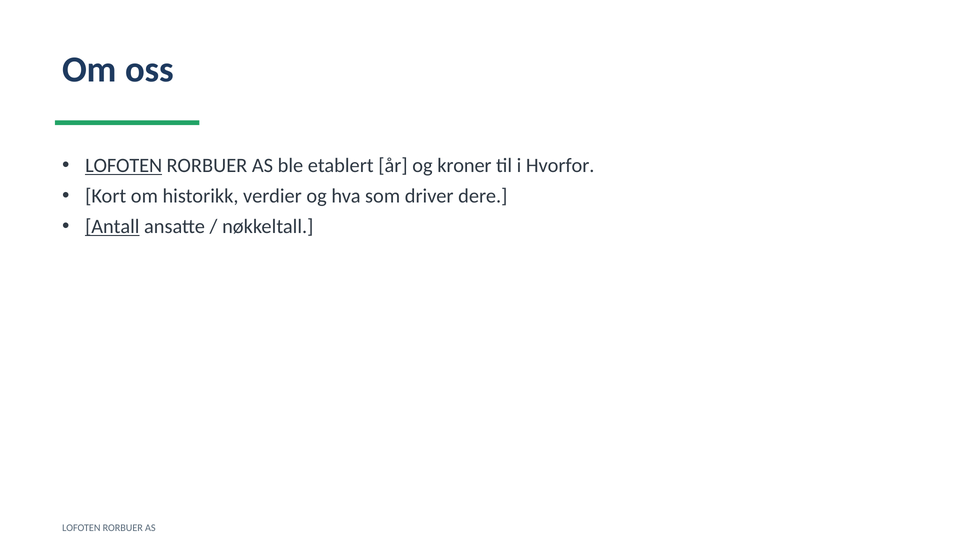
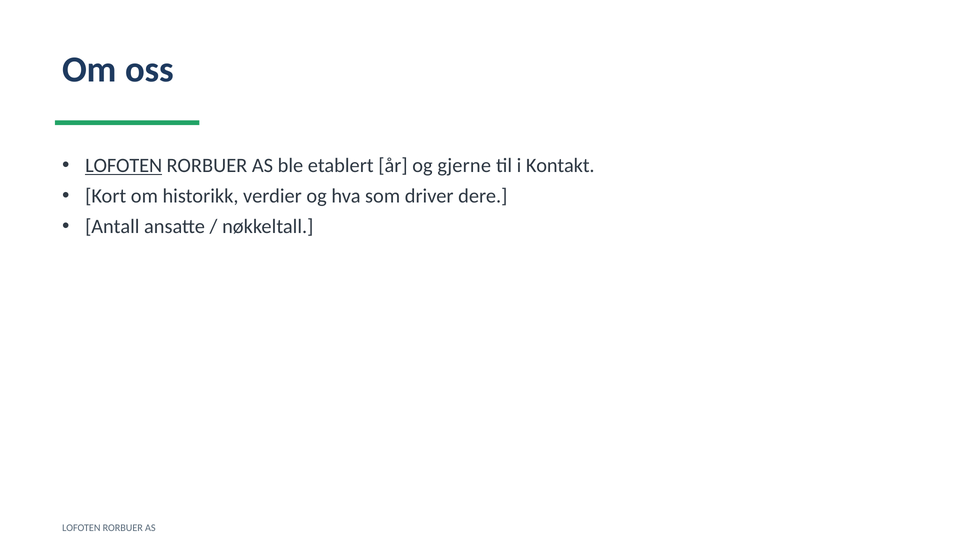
kroner: kroner -> gjerne
Hvorfor: Hvorfor -> Kontakt
Antall underline: present -> none
